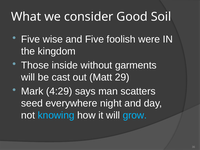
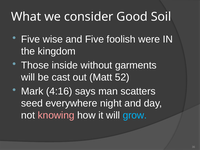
29: 29 -> 52
4:29: 4:29 -> 4:16
knowing colour: light blue -> pink
